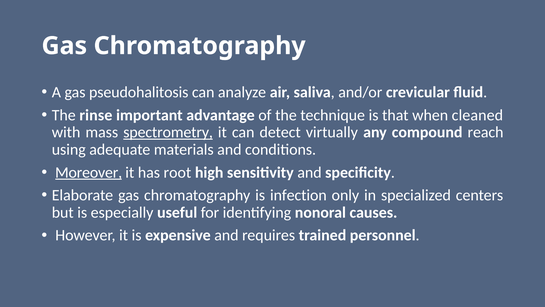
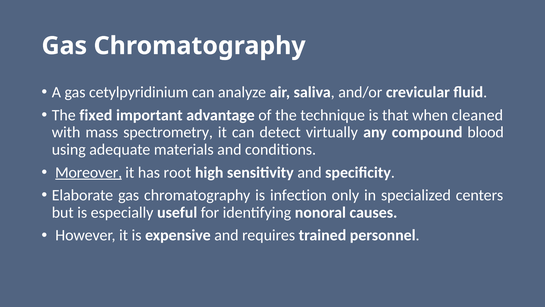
pseudohalitosis: pseudohalitosis -> cetylpyridinium
rinse: rinse -> fixed
spectrometry underline: present -> none
reach: reach -> blood
